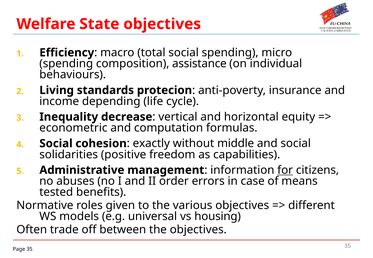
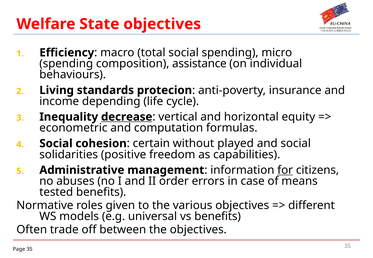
decrease underline: none -> present
exactly: exactly -> certain
middle: middle -> played
vs housing: housing -> benefits
